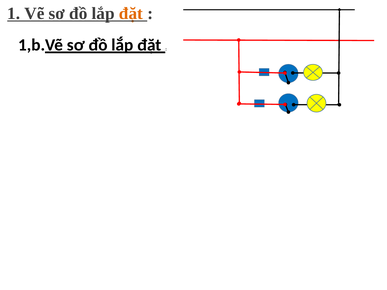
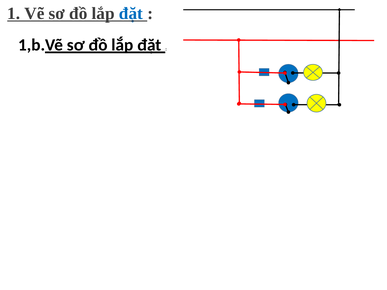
đặt at (131, 13) colour: orange -> blue
